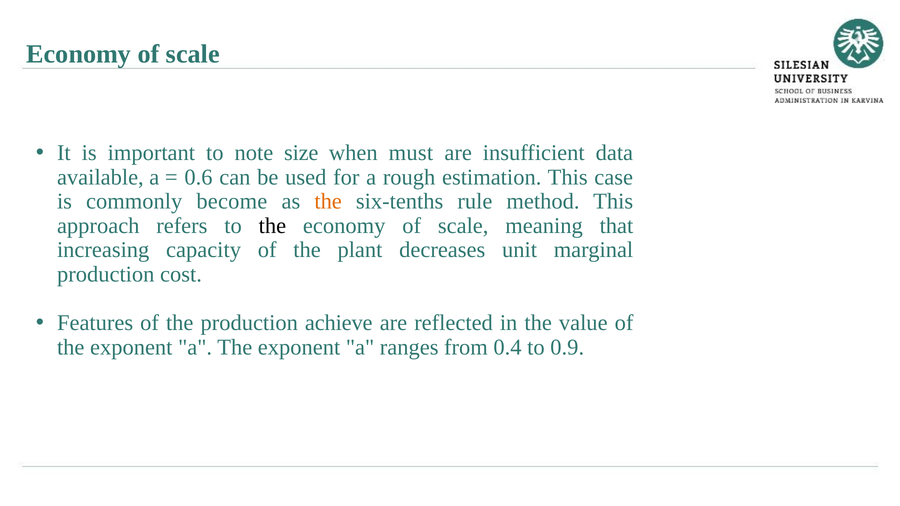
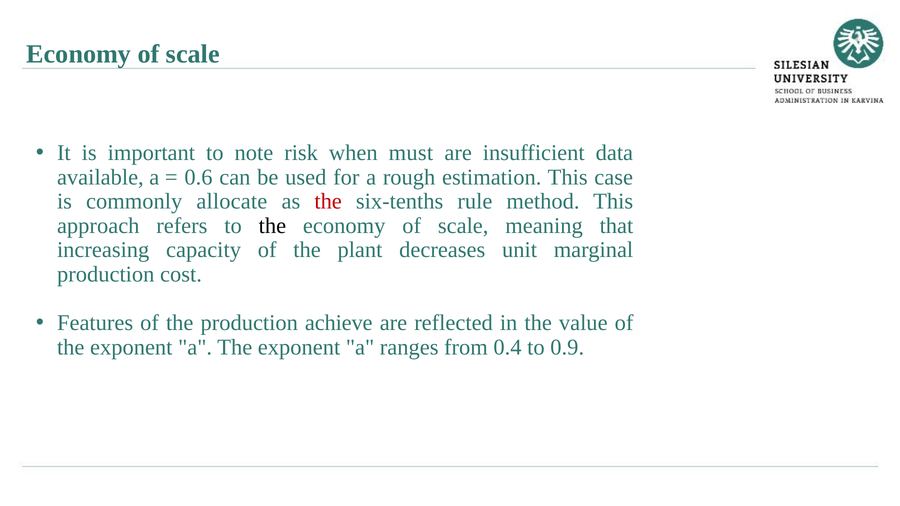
size: size -> risk
become: become -> allocate
the at (328, 202) colour: orange -> red
